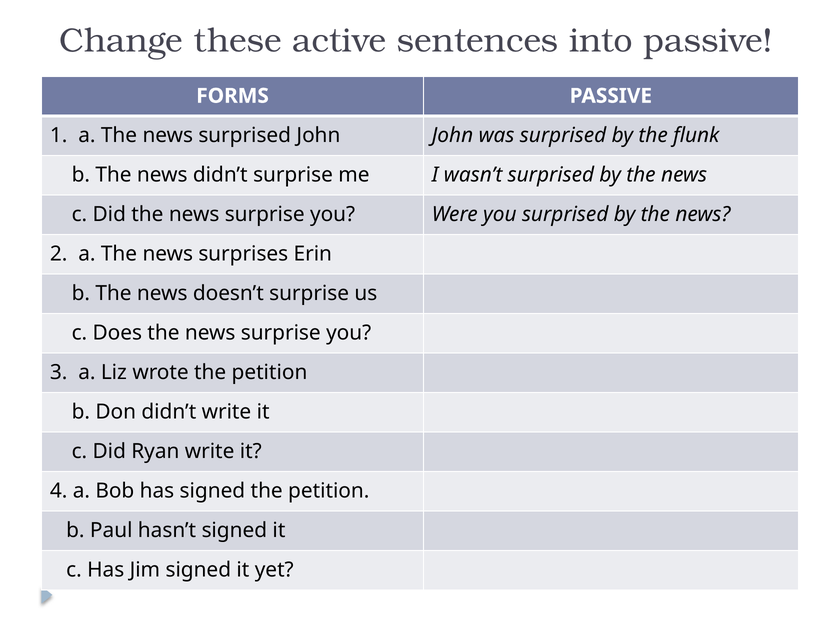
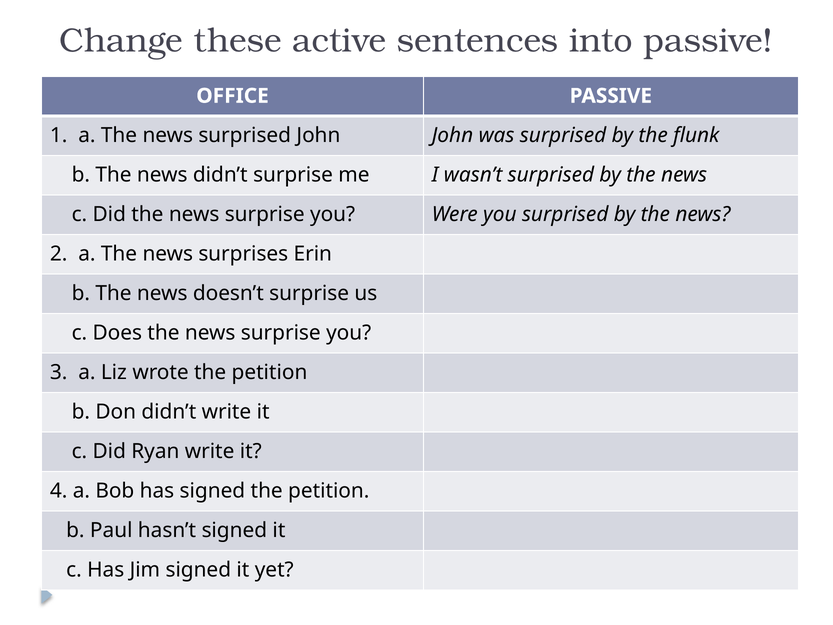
FORMS: FORMS -> OFFICE
